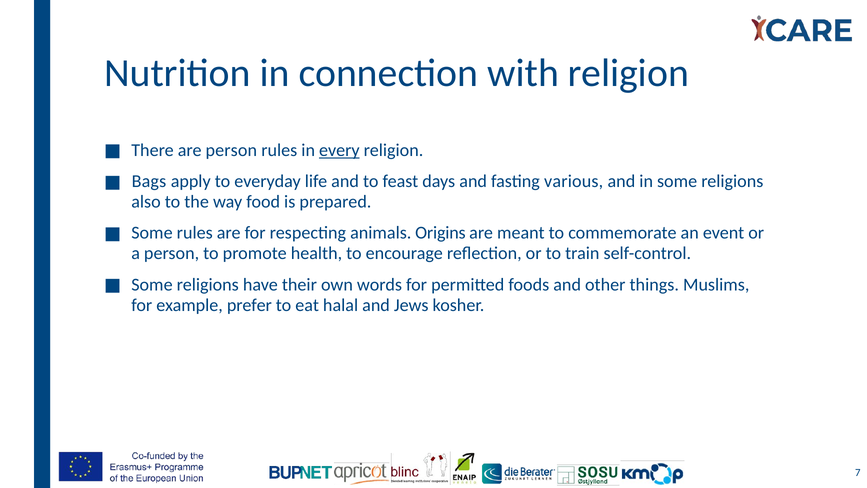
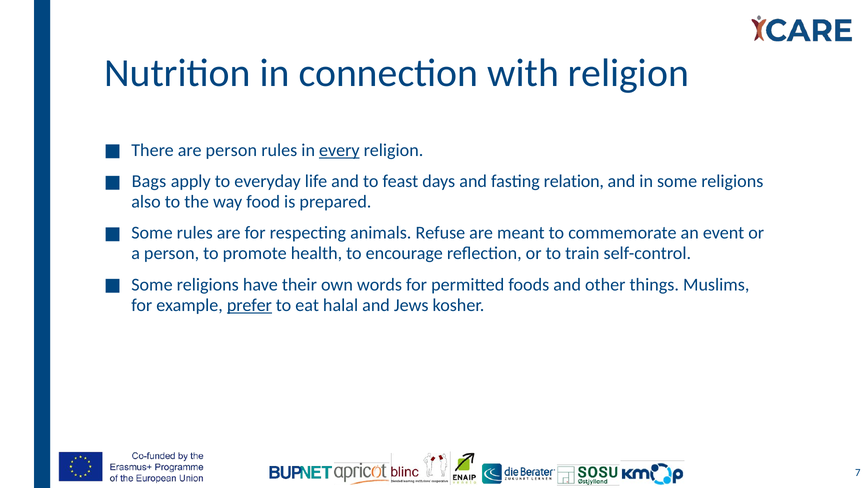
various: various -> relation
Origins: Origins -> Refuse
prefer underline: none -> present
